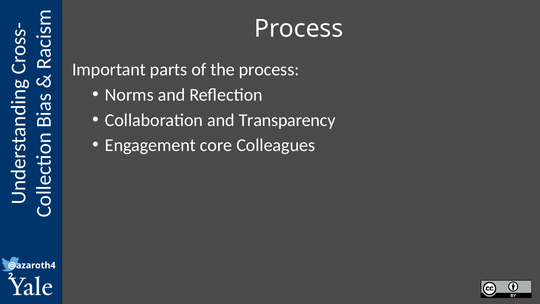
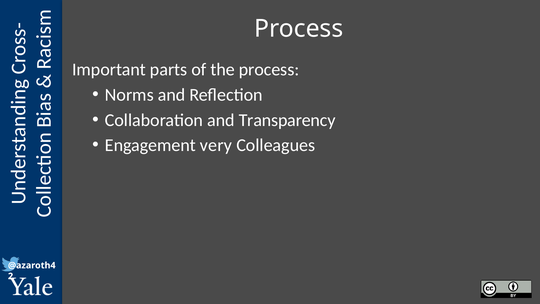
core: core -> very
